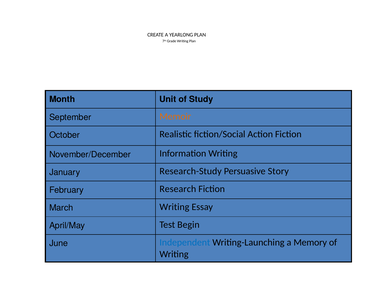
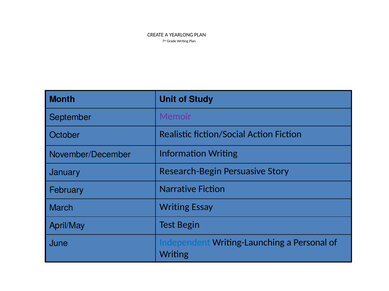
Memoir colour: orange -> purple
Research-Study: Research-Study -> Research-Begin
Research: Research -> Narrative
Memory: Memory -> Personal
